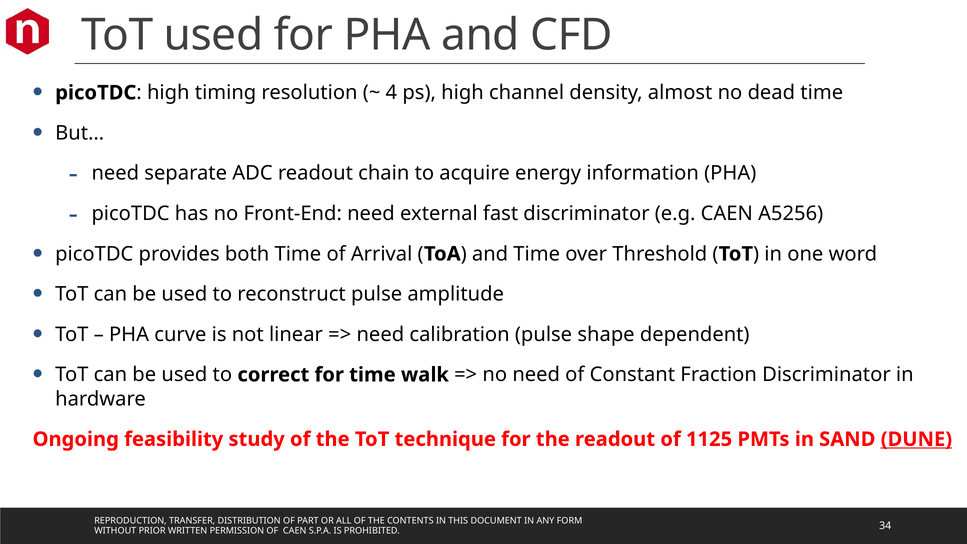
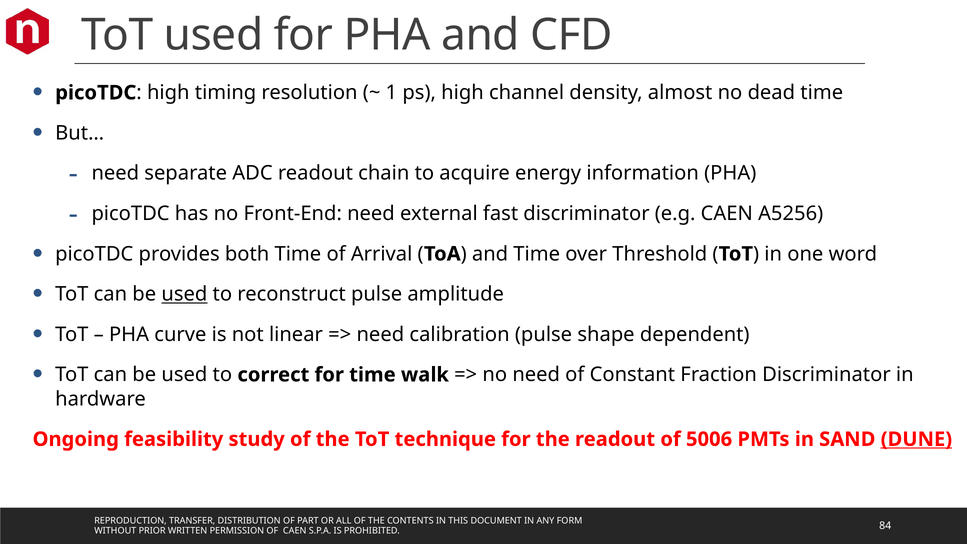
4: 4 -> 1
used at (184, 294) underline: none -> present
1125: 1125 -> 5006
34: 34 -> 84
